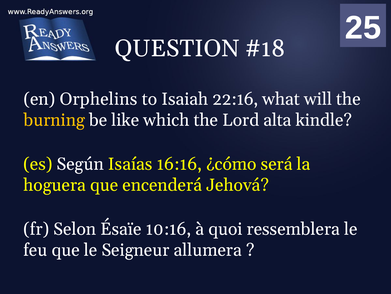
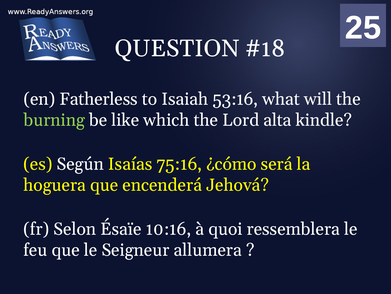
Orphelins: Orphelins -> Fatherless
22:16: 22:16 -> 53:16
burning colour: yellow -> light green
16:16: 16:16 -> 75:16
